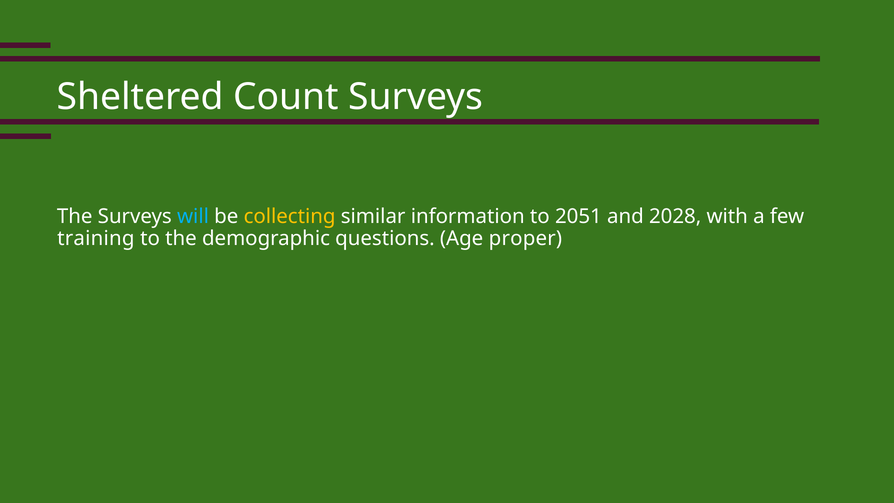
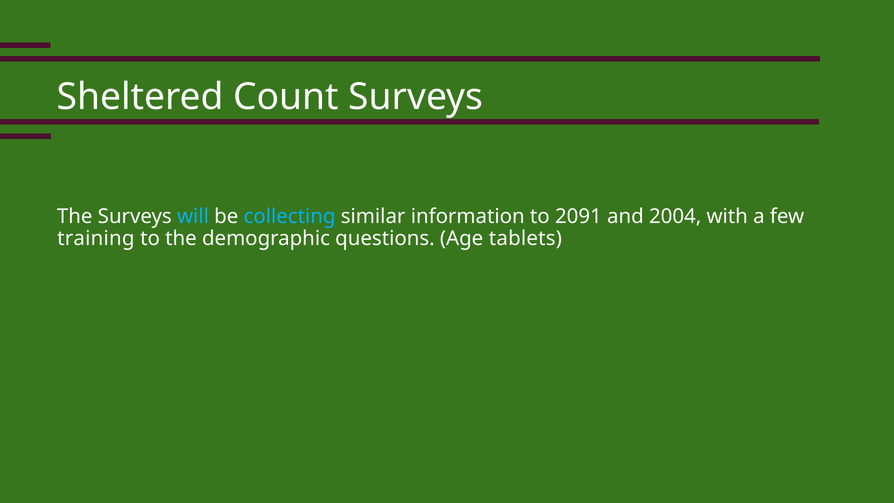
collecting colour: yellow -> light blue
2051: 2051 -> 2091
2028: 2028 -> 2004
proper: proper -> tablets
